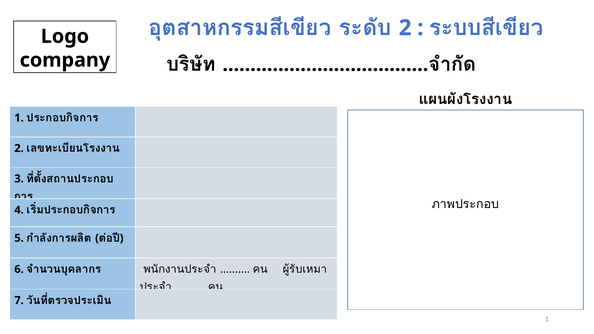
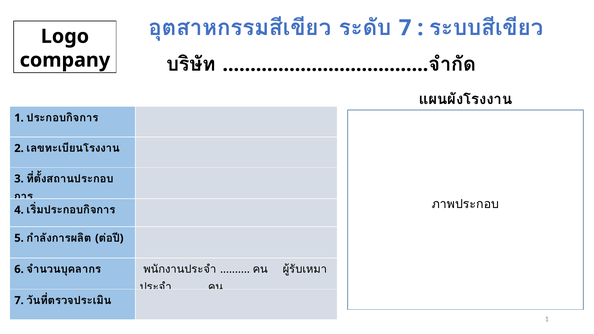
2 at (405, 28): 2 -> 7
